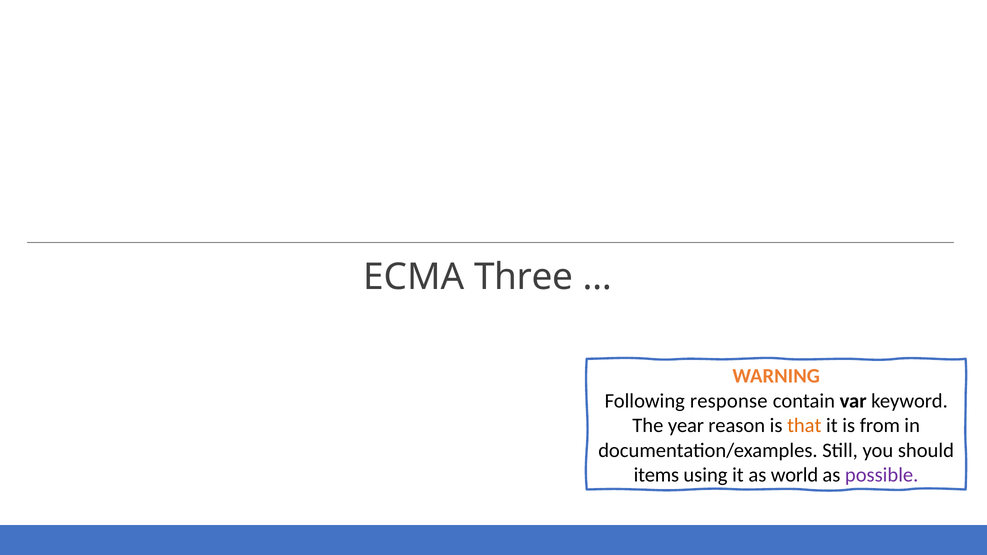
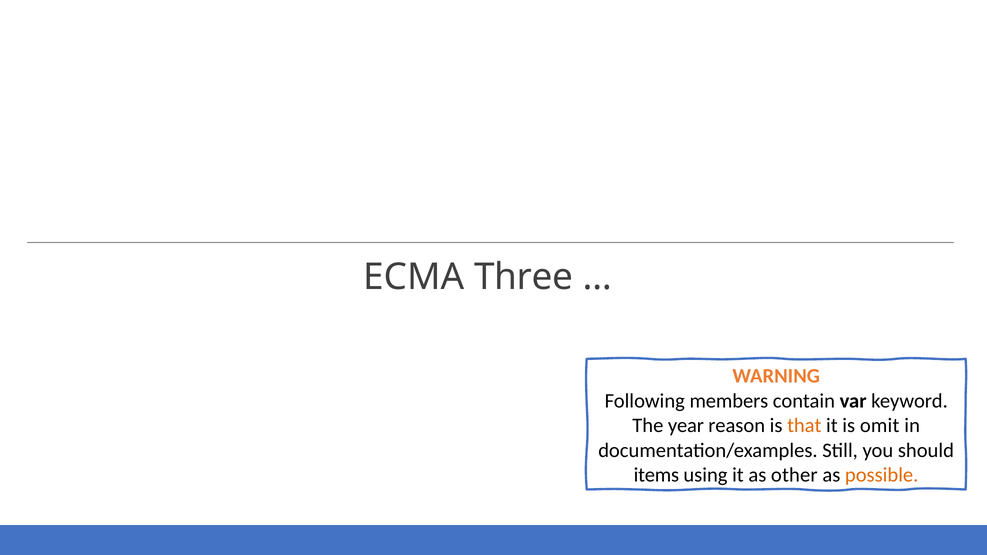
response: response -> members
from: from -> omit
world: world -> other
possible colour: purple -> orange
